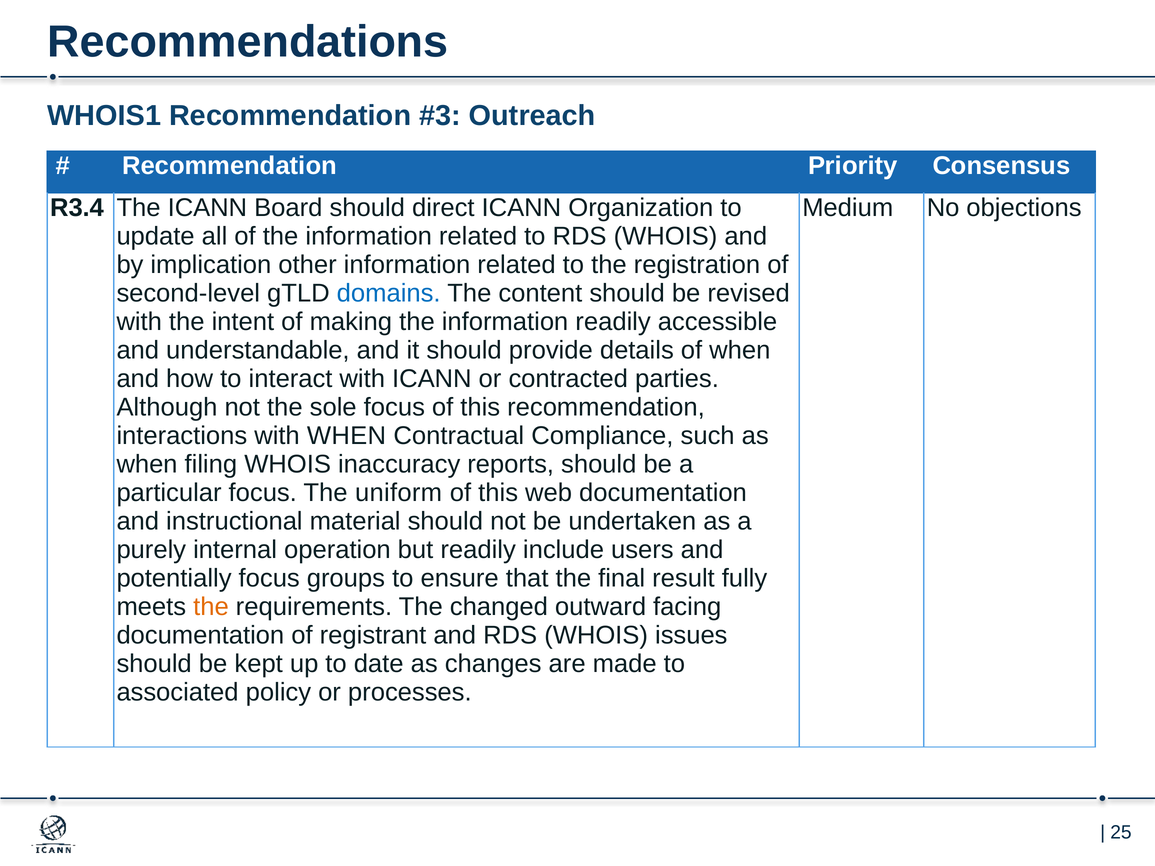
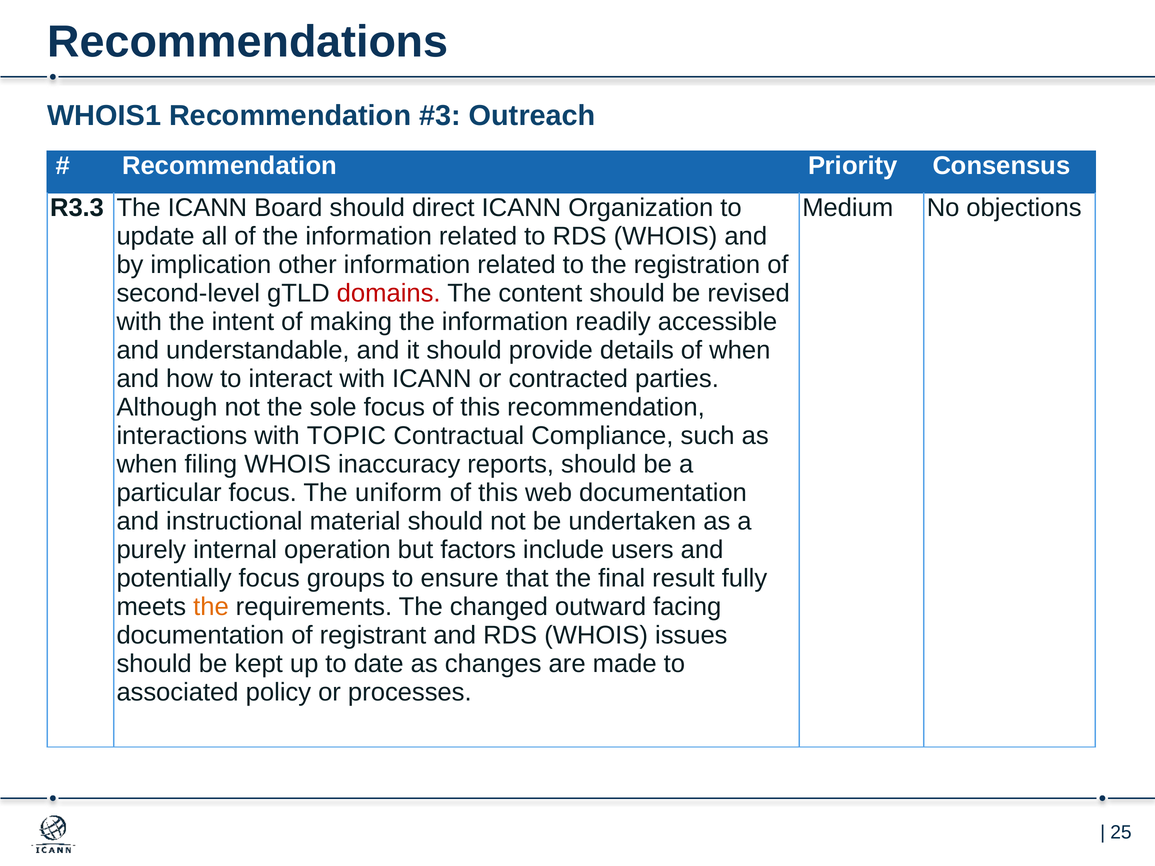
R3.4: R3.4 -> R3.3
domains colour: blue -> red
with WHEN: WHEN -> TOPIC
but readily: readily -> factors
